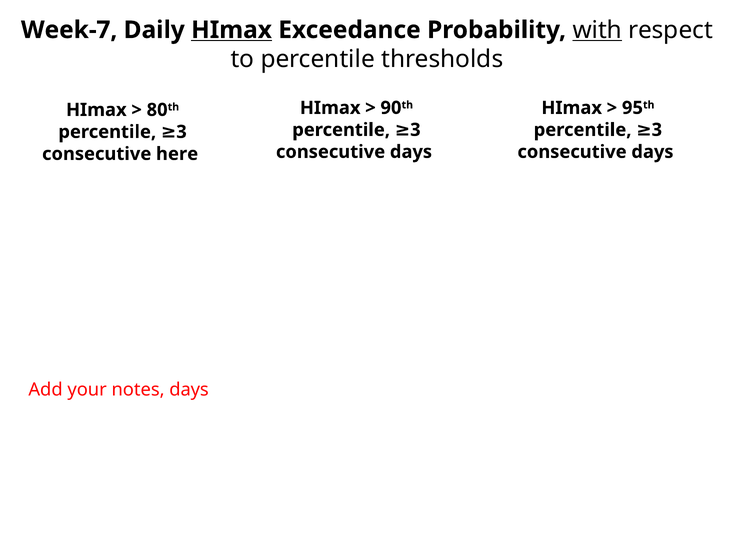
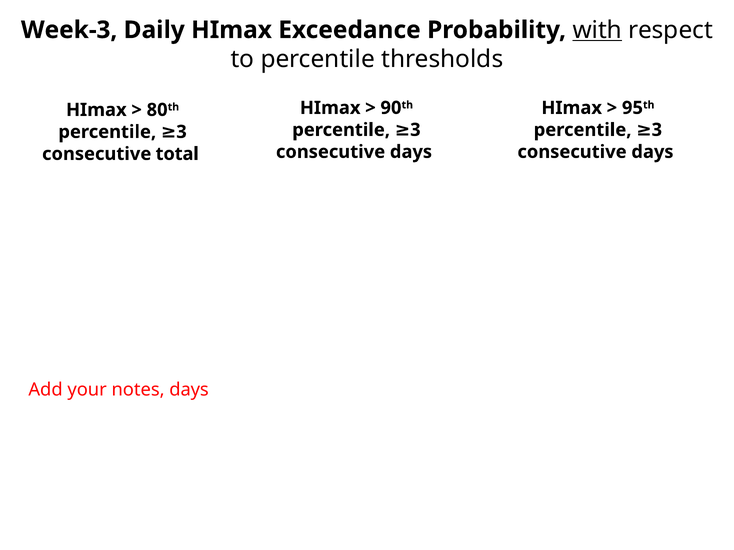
Week-7: Week-7 -> Week-3
HImax at (231, 30) underline: present -> none
here: here -> total
